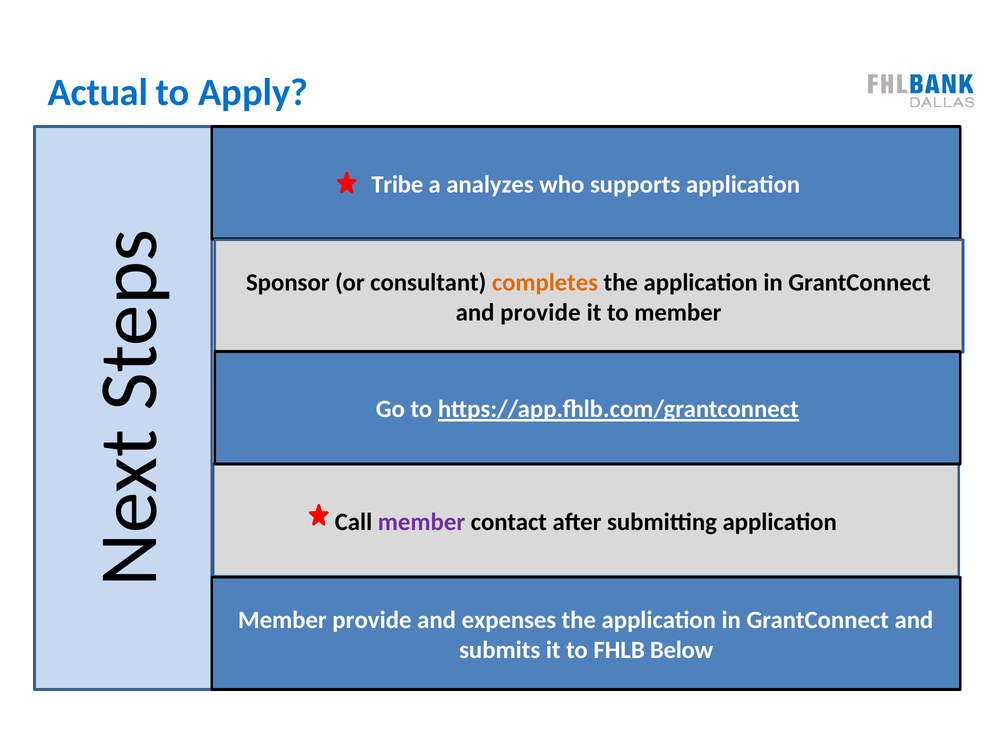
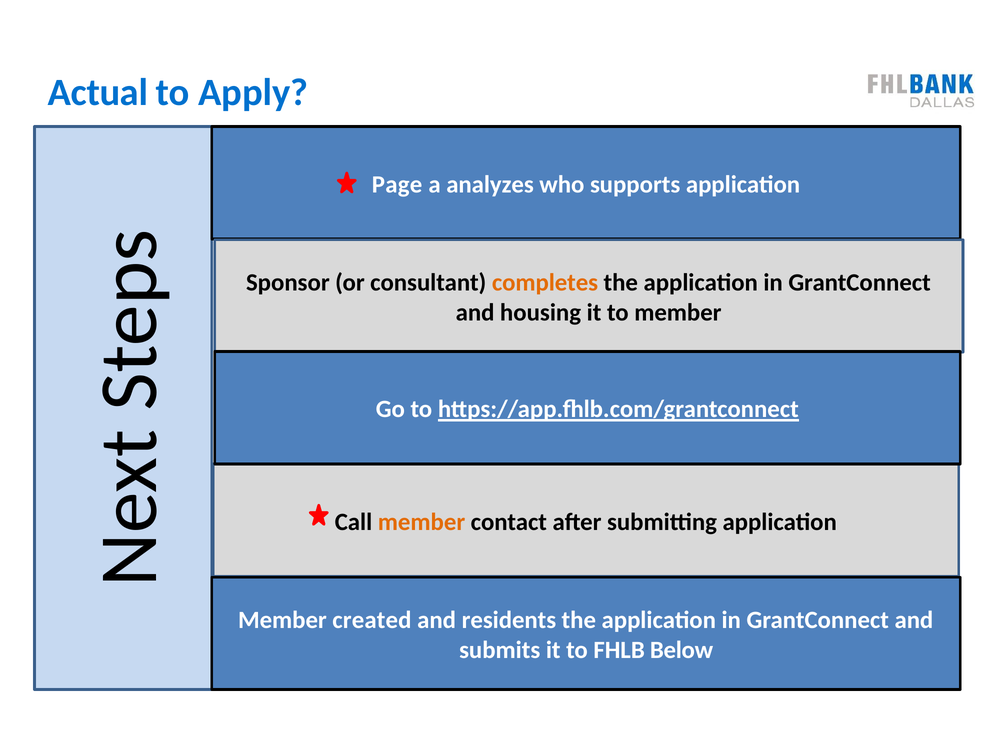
Tribe: Tribe -> Page
and provide: provide -> housing
member at (422, 522) colour: purple -> orange
Member provide: provide -> created
expenses: expenses -> residents
